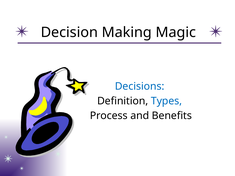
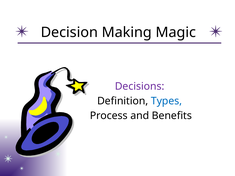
Decisions colour: blue -> purple
